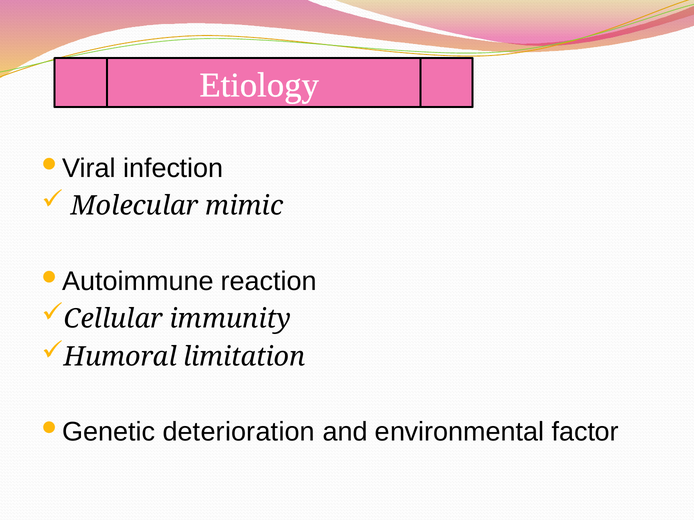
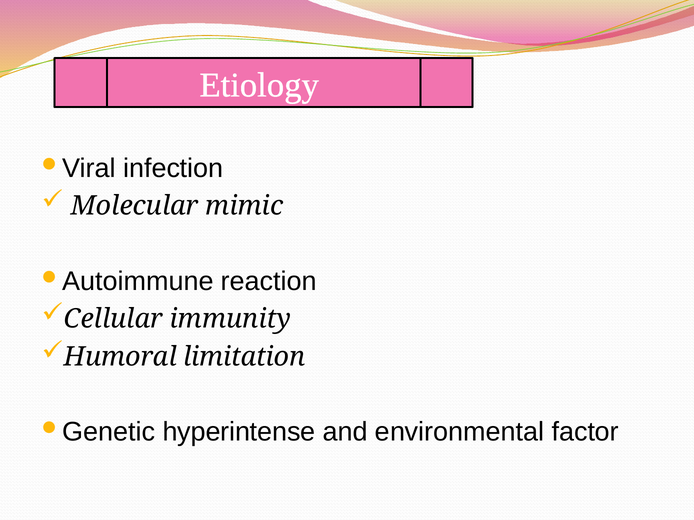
deterioration: deterioration -> hyperintense
